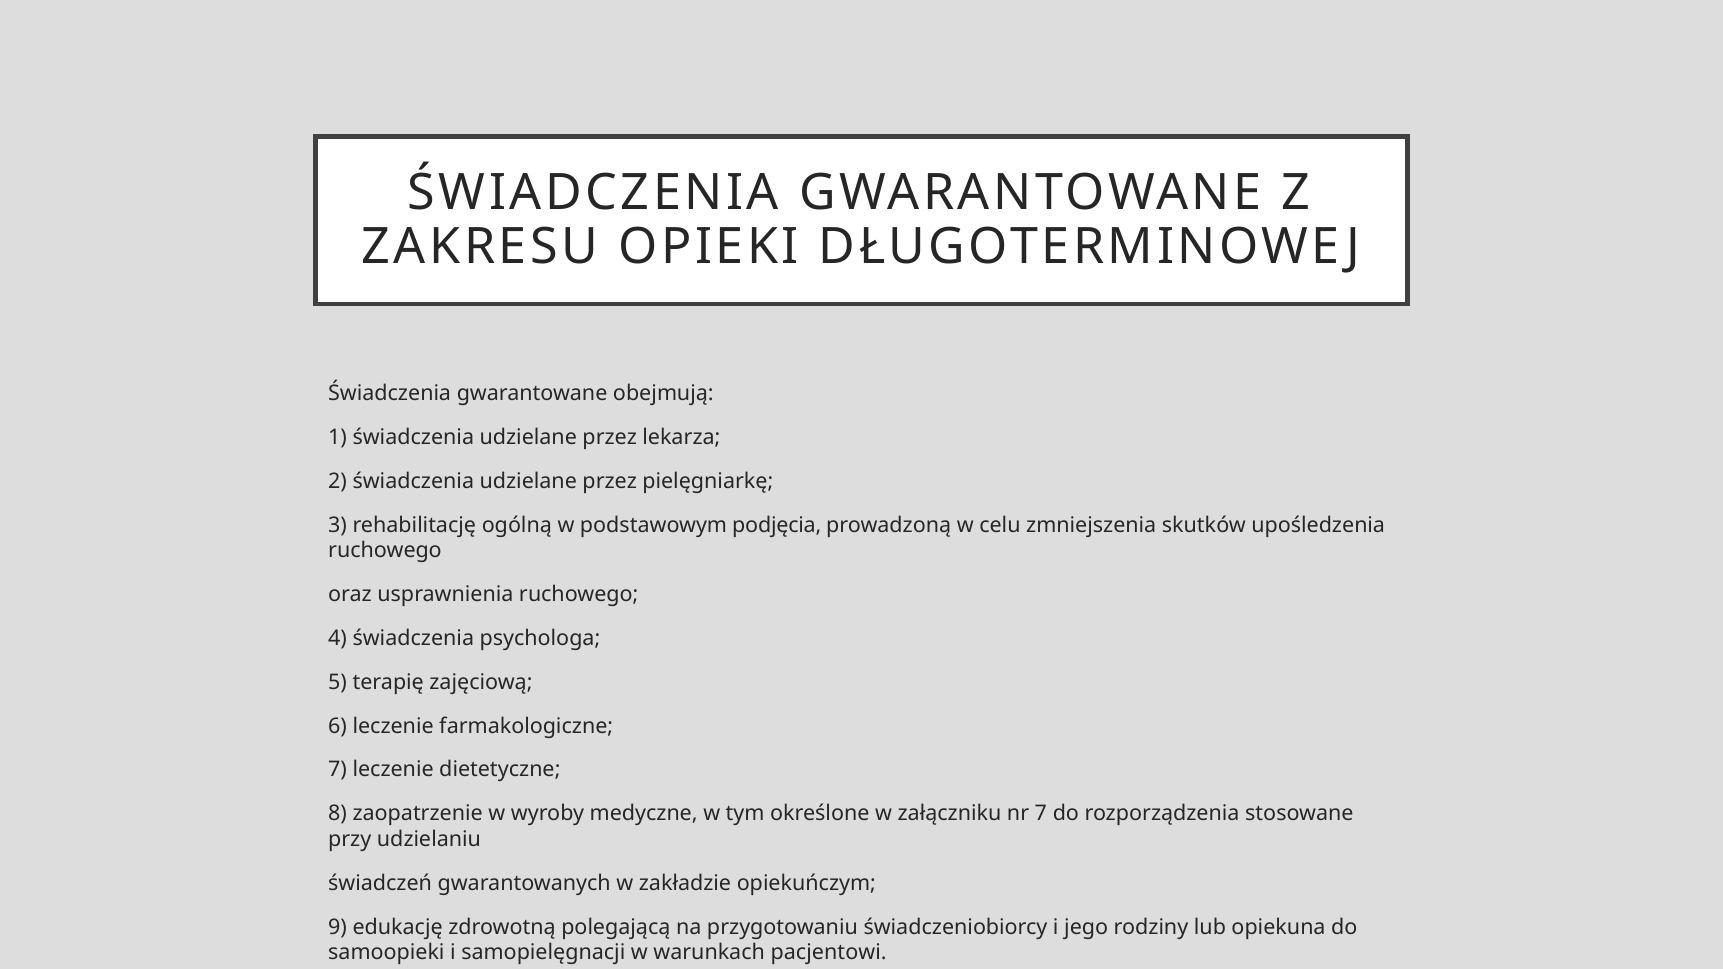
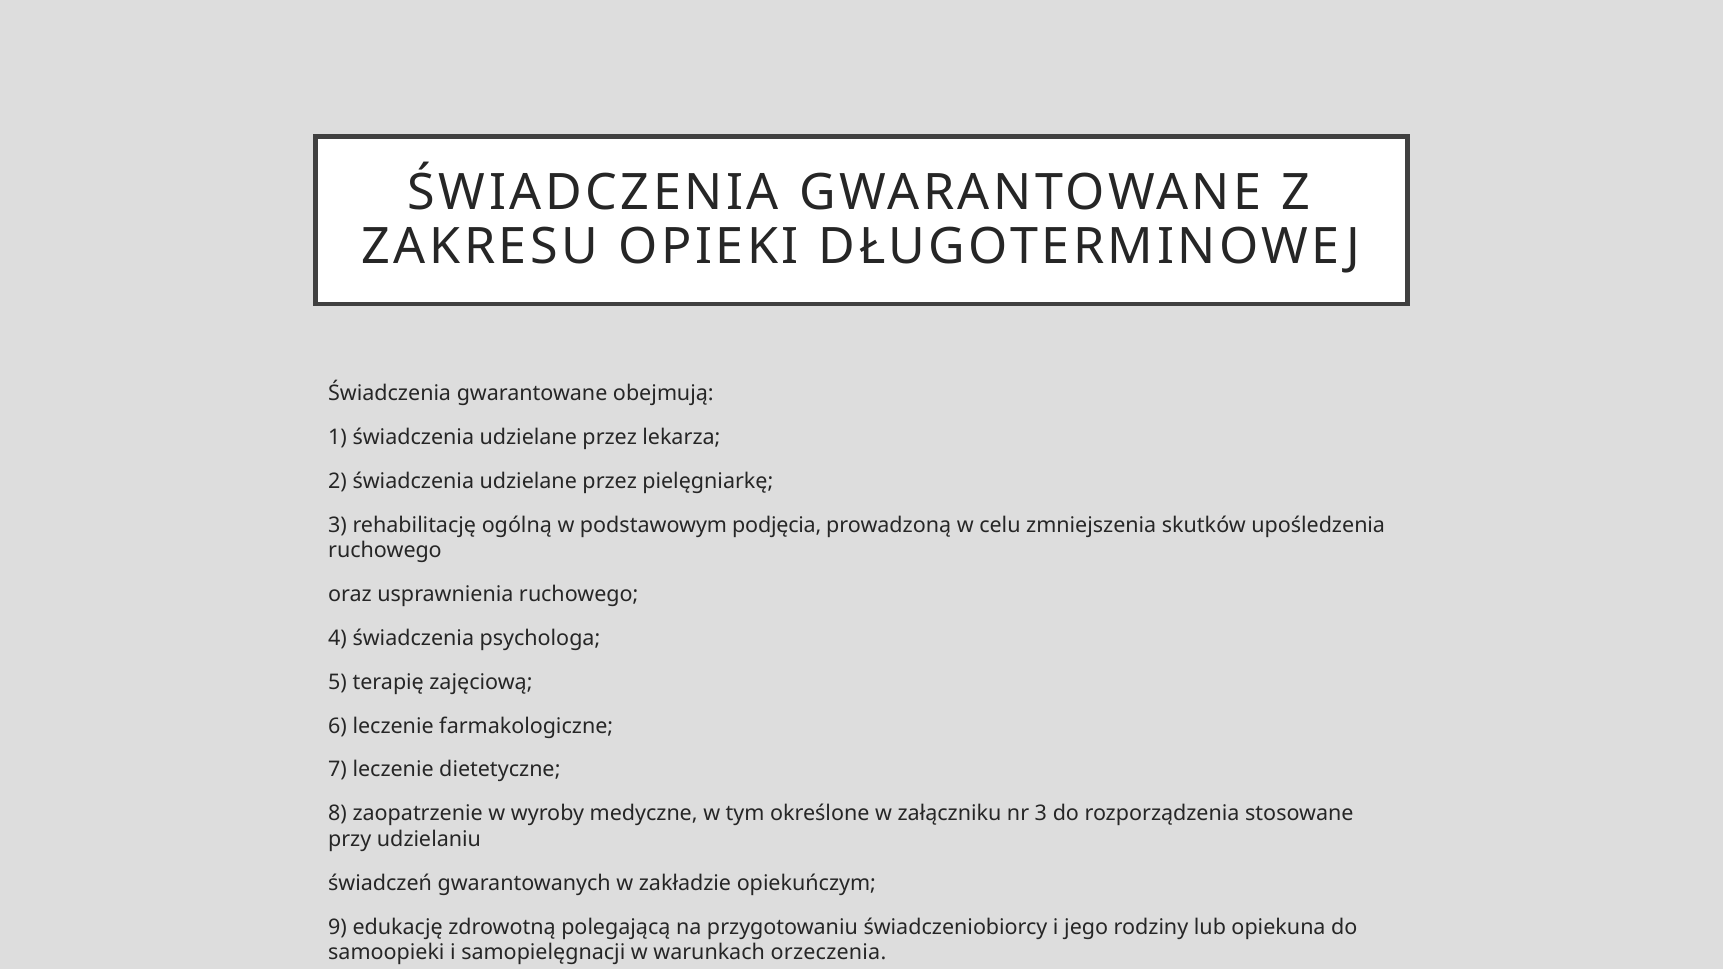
nr 7: 7 -> 3
pacjentowi: pacjentowi -> orzeczenia
